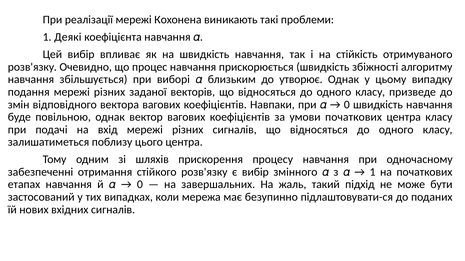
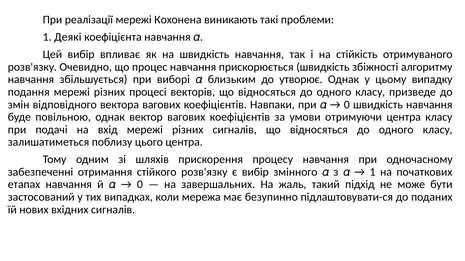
заданої: заданої -> процесі
умови початкових: початкових -> отримуючи
